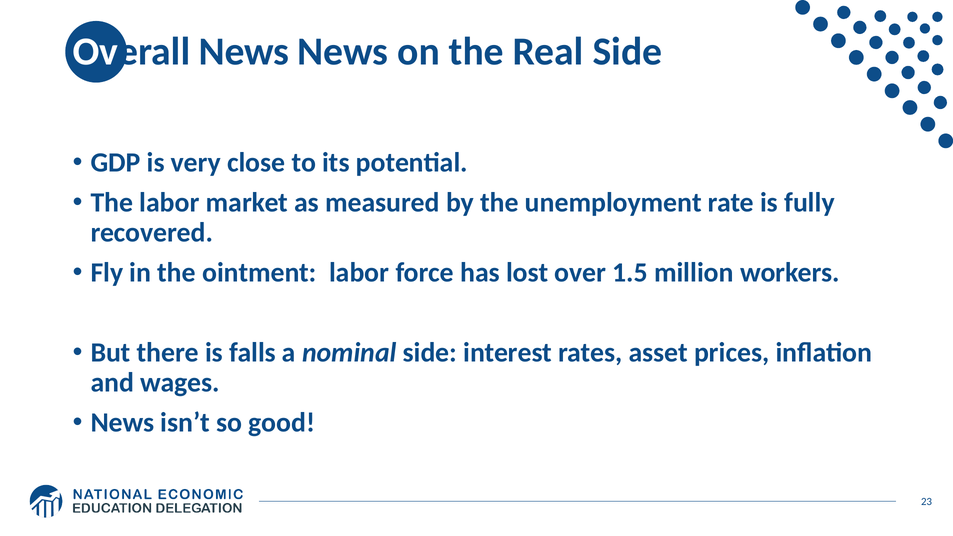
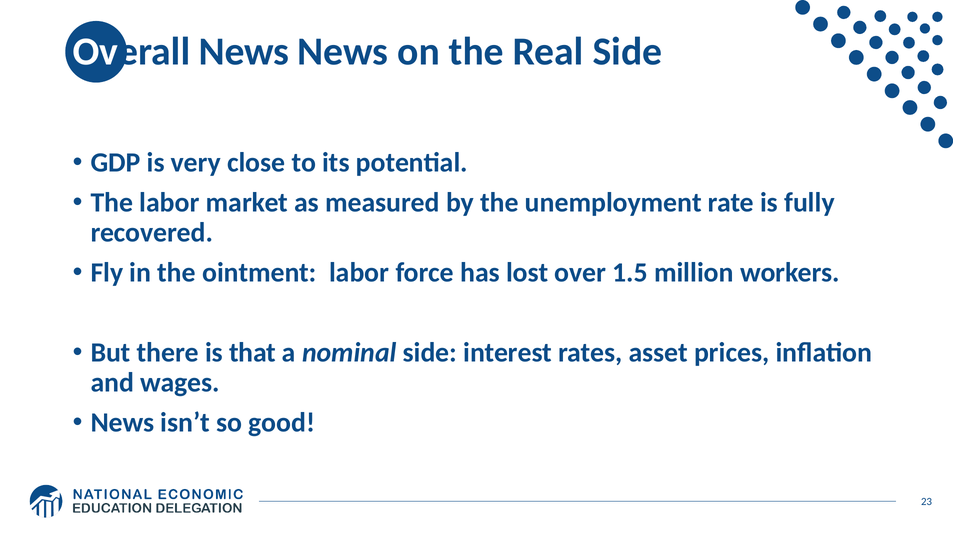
falls: falls -> that
